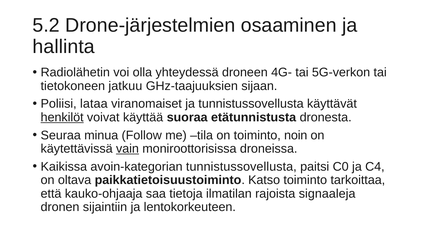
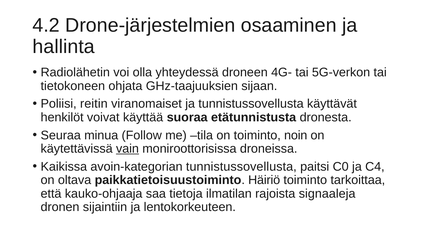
5.2: 5.2 -> 4.2
jatkuu: jatkuu -> ohjata
lataa: lataa -> reitin
henkilöt underline: present -> none
Katso: Katso -> Häiriö
